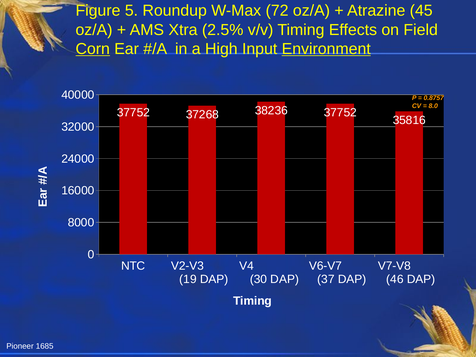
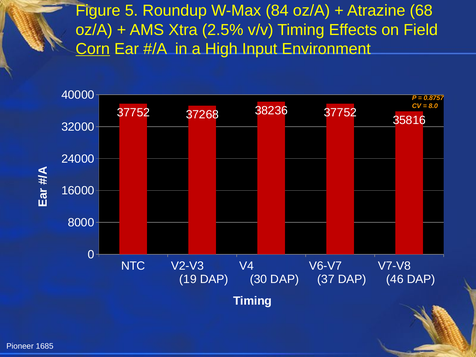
72: 72 -> 84
45: 45 -> 68
Environment underline: present -> none
